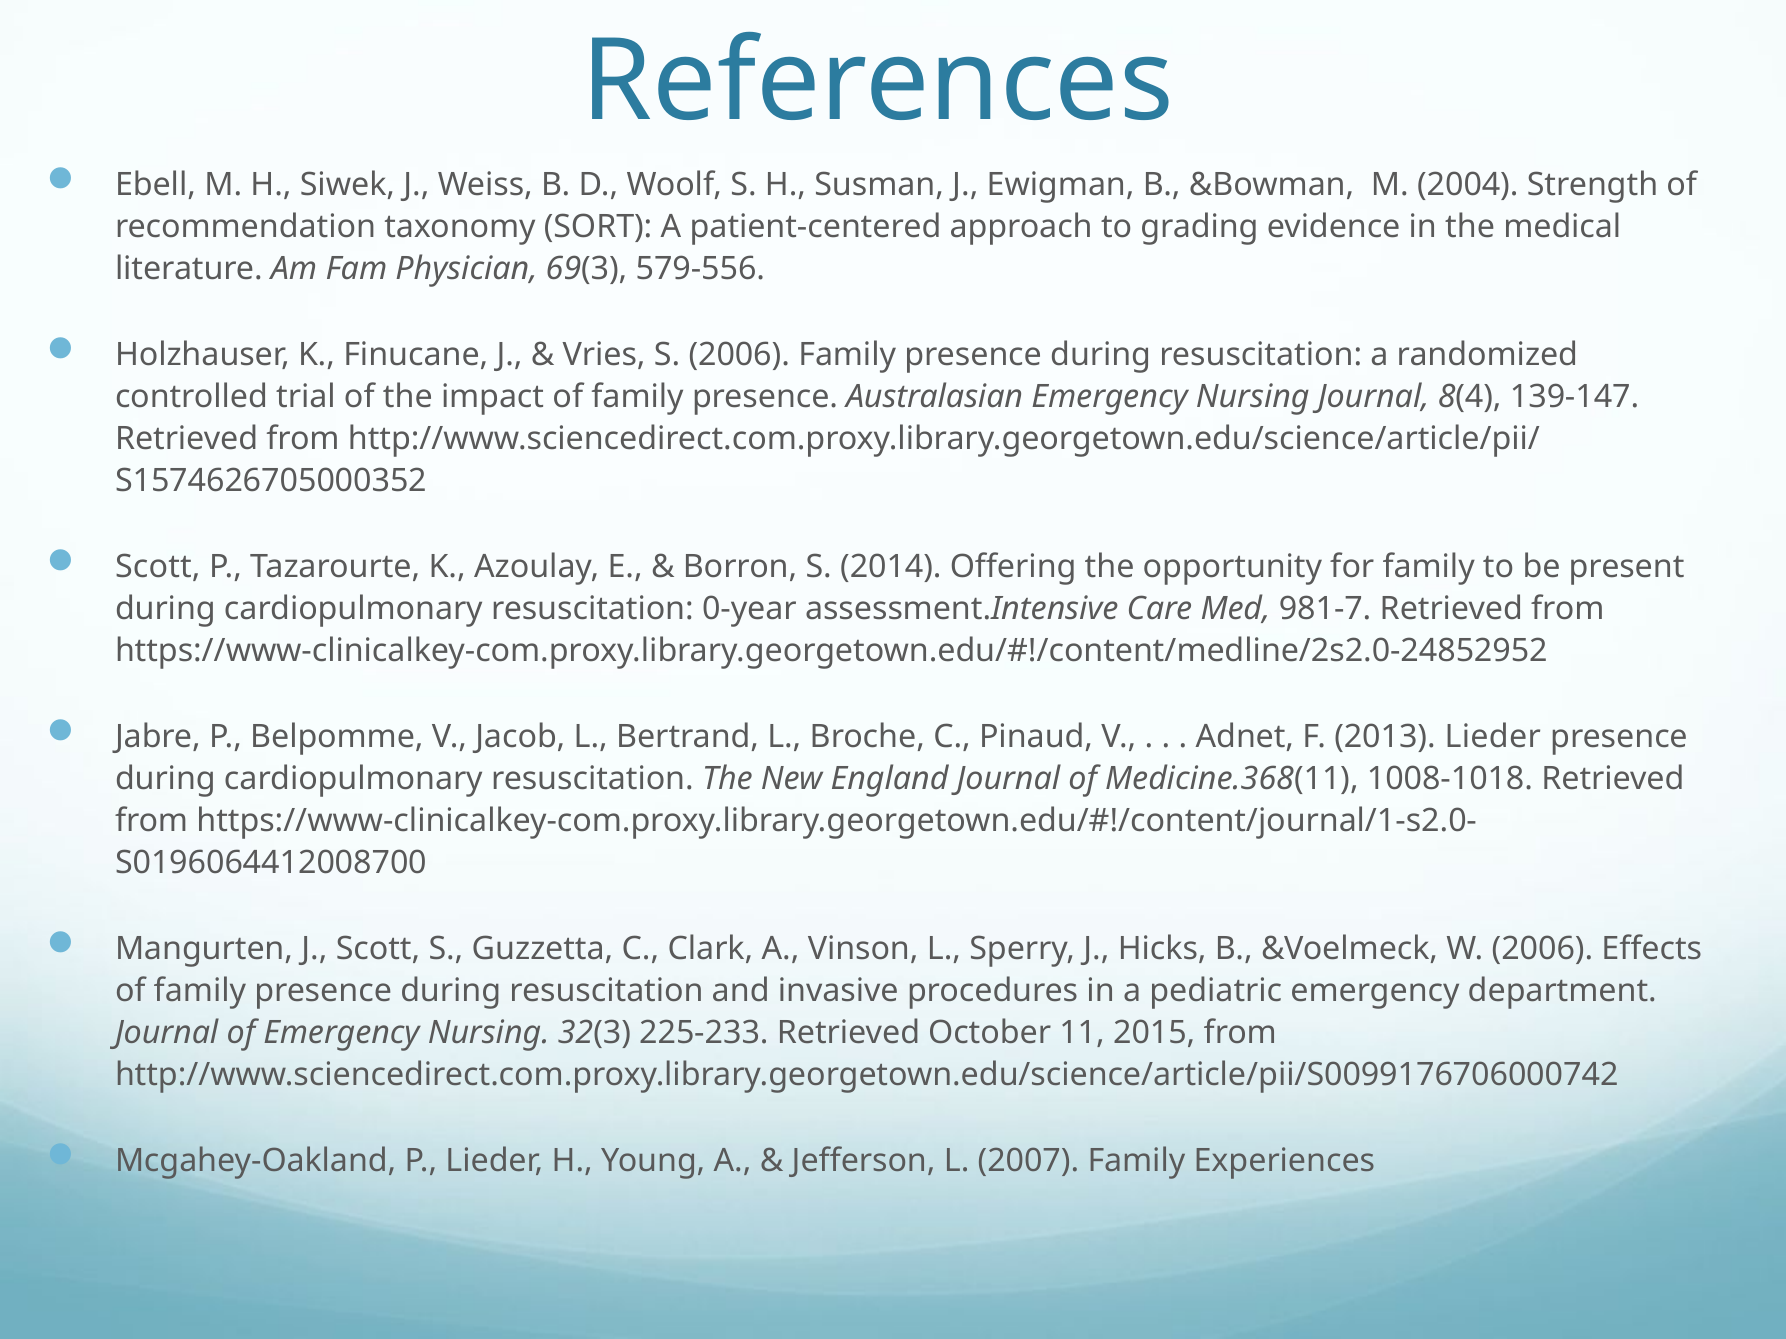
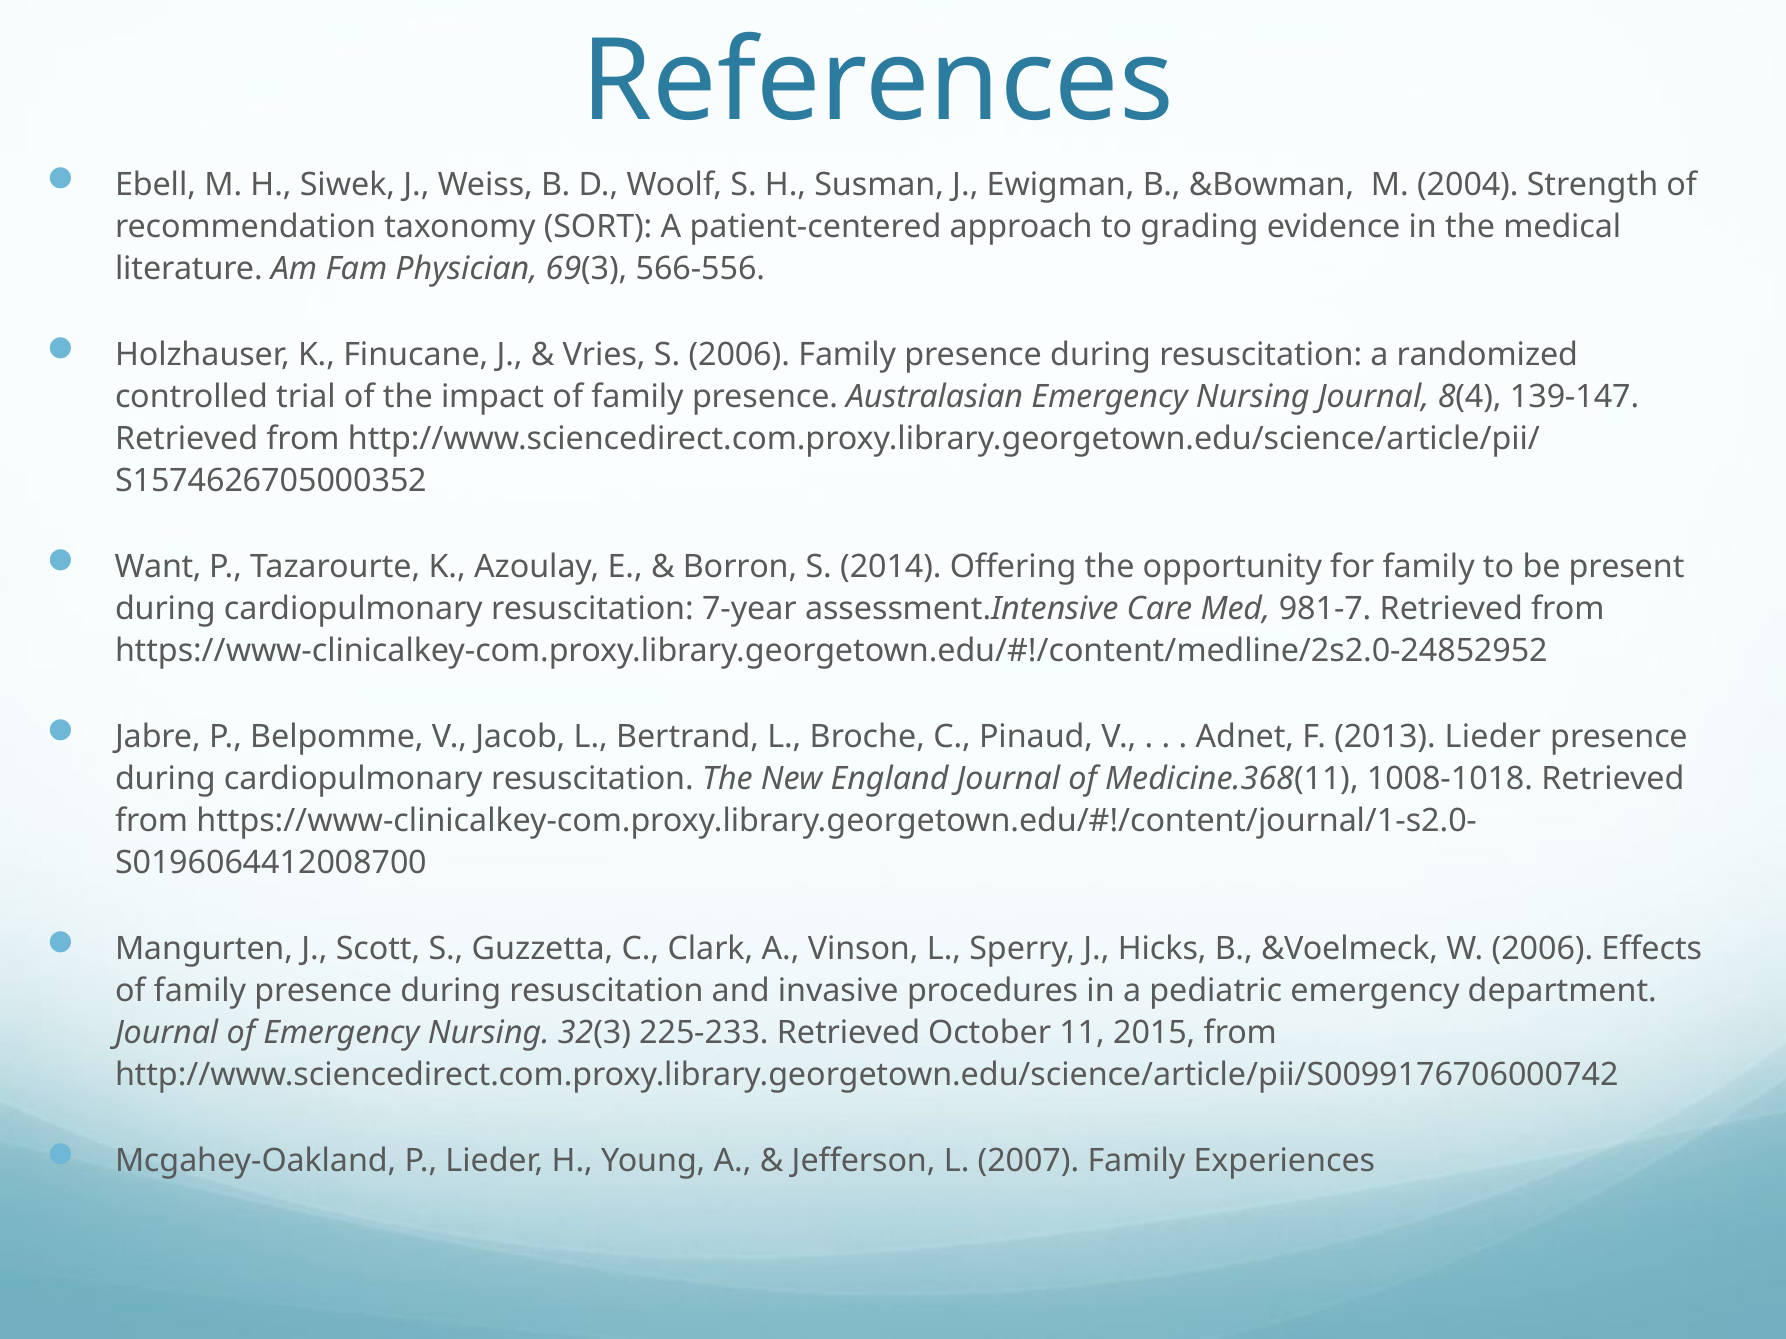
579-556: 579-556 -> 566-556
Scott at (158, 567): Scott -> Want
0-year: 0-year -> 7-year
